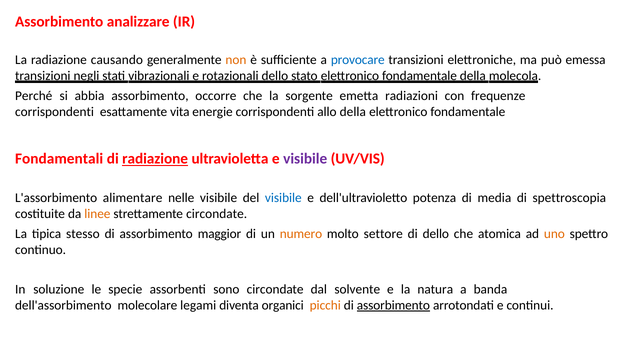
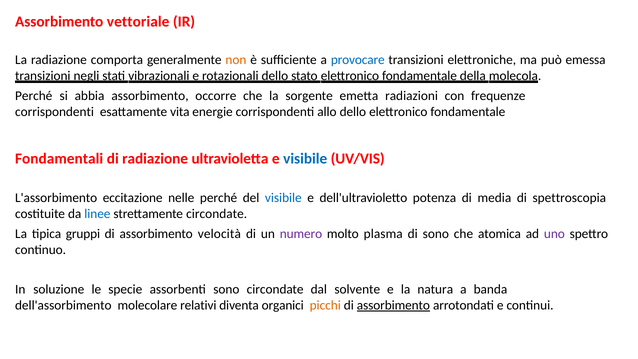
analizzare: analizzare -> vettoriale
causando: causando -> comporta
allo della: della -> dello
radiazione at (155, 159) underline: present -> none
visibile at (305, 159) colour: purple -> blue
alimentare: alimentare -> eccitazione
nelle visibile: visibile -> perché
linee colour: orange -> blue
stesso: stesso -> gruppi
maggior: maggior -> velocità
numero colour: orange -> purple
settore: settore -> plasma
di dello: dello -> sono
uno colour: orange -> purple
legami: legami -> relativi
